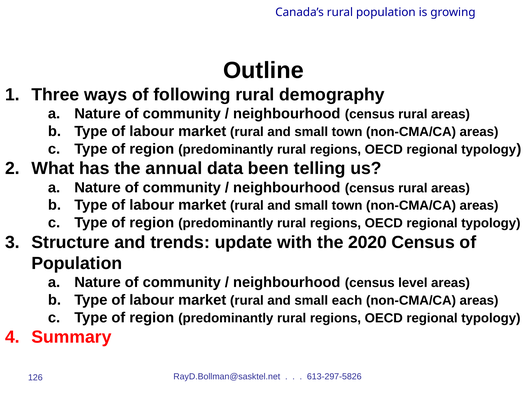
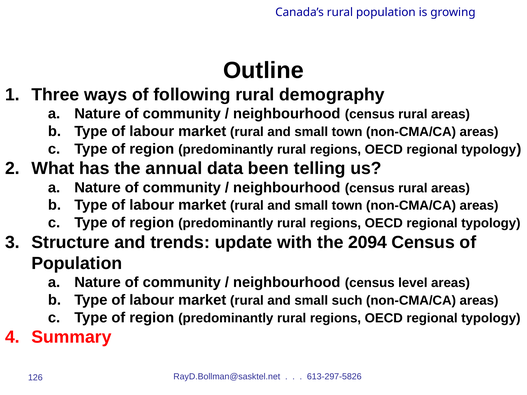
2020: 2020 -> 2094
each: each -> such
